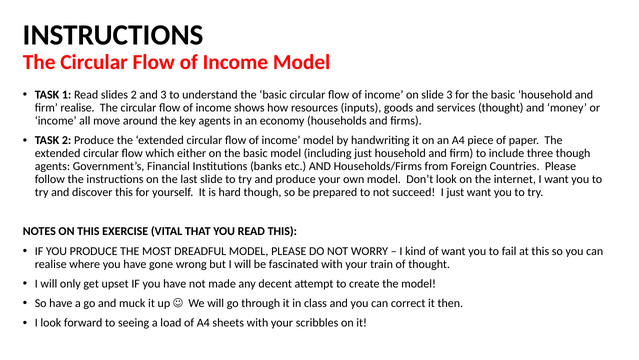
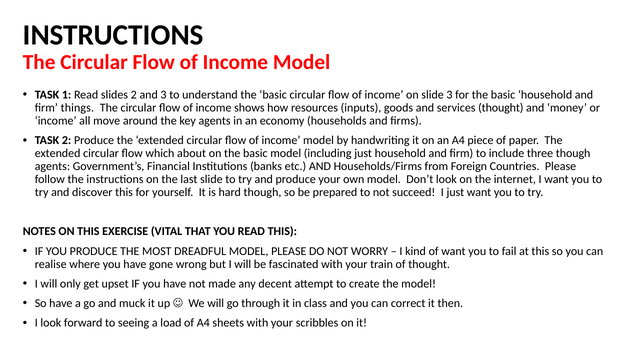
firm realise: realise -> things
either: either -> about
